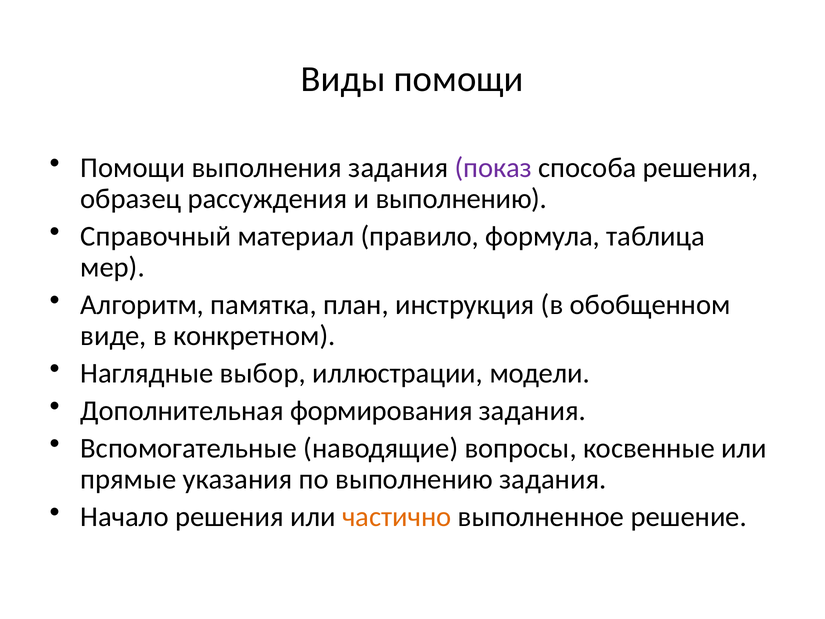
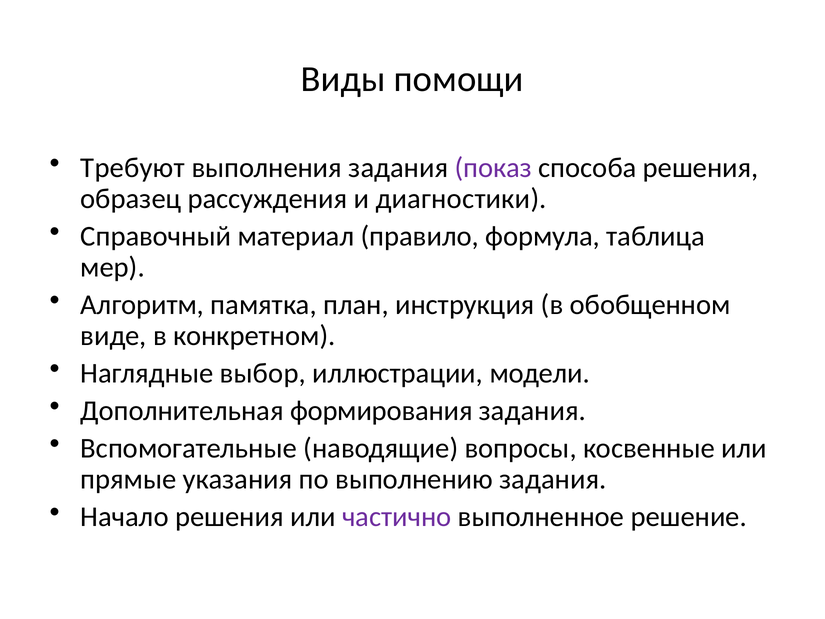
Помощи at (133, 168): Помощи -> Требуют
и выполнению: выполнению -> диагностики
частично colour: orange -> purple
